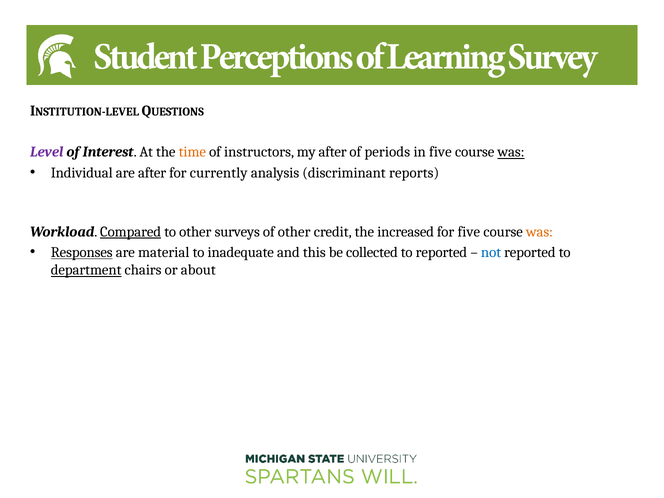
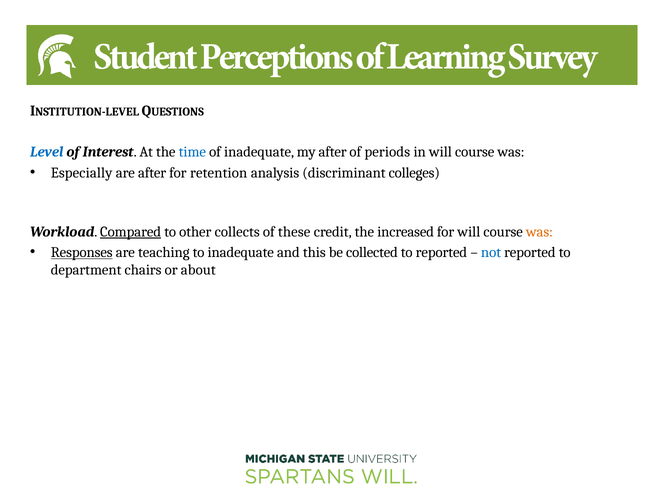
Level colour: purple -> blue
time colour: orange -> blue
of instructors: instructors -> inadequate
in five: five -> will
was at (511, 152) underline: present -> none
Individual: Individual -> Especially
currently: currently -> retention
reports: reports -> colleges
surveys: surveys -> collects
of other: other -> these
for five: five -> will
material: material -> teaching
department underline: present -> none
